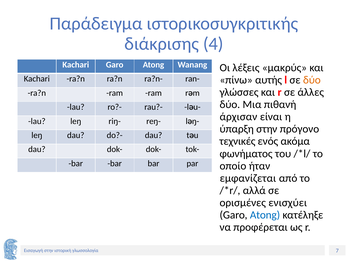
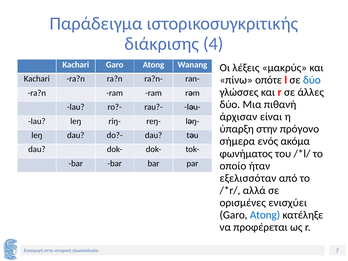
αυτής: αυτής -> οπότε
δύο at (312, 80) colour: orange -> blue
τεχνικές: τεχνικές -> σήμερα
εμφανίζεται: εμφανίζεται -> εξελισσόταν
